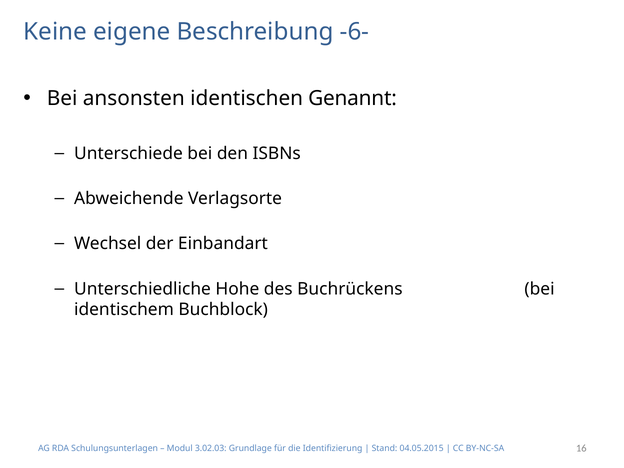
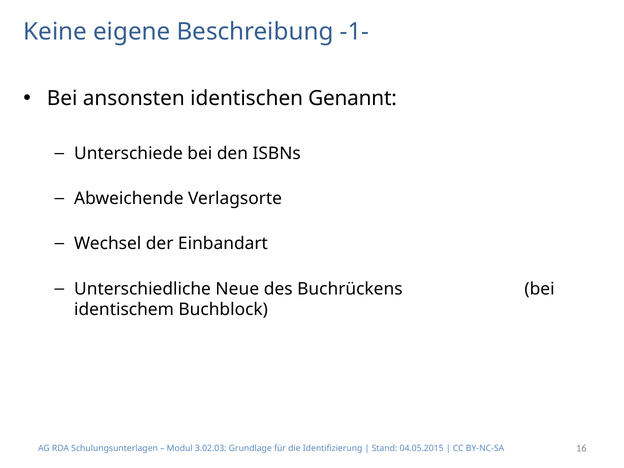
-6-: -6- -> -1-
Hohe: Hohe -> Neue
